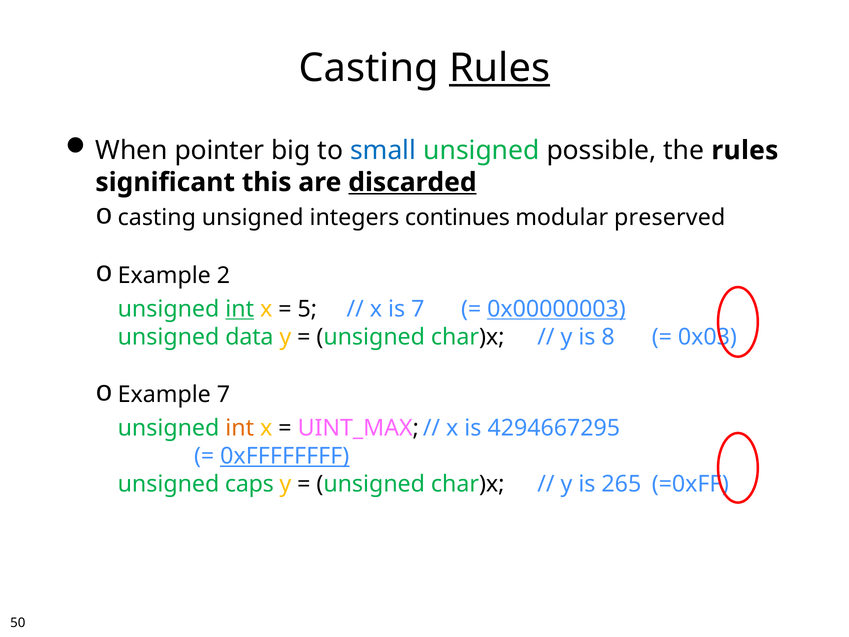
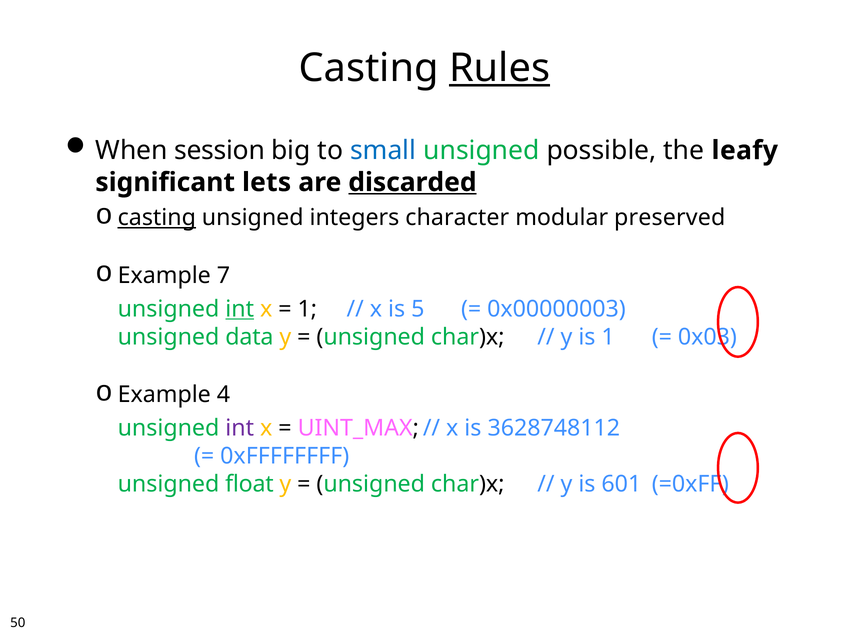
pointer: pointer -> session
the rules: rules -> leafy
this: this -> lets
casting at (157, 218) underline: none -> present
continues: continues -> character
2: 2 -> 7
5 at (307, 309): 5 -> 1
is 7: 7 -> 5
0x00000003 underline: present -> none
is 8: 8 -> 1
Example 7: 7 -> 4
int at (240, 428) colour: orange -> purple
4294667295: 4294667295 -> 3628748112
0xFFFFFFFF underline: present -> none
caps: caps -> float
265: 265 -> 601
